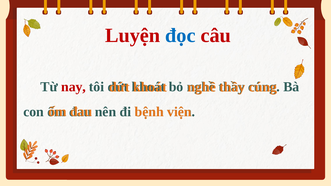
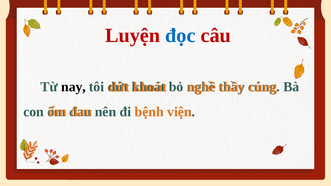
nay colour: red -> black
